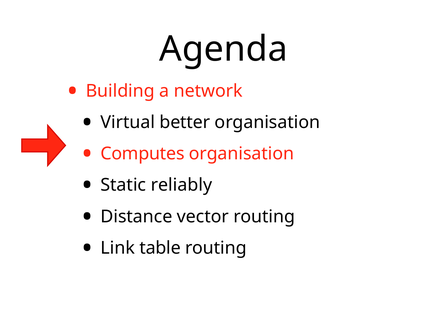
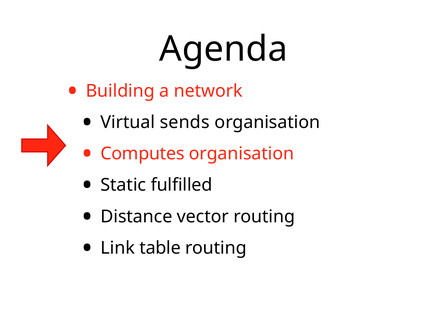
better: better -> sends
reliably: reliably -> fulfilled
